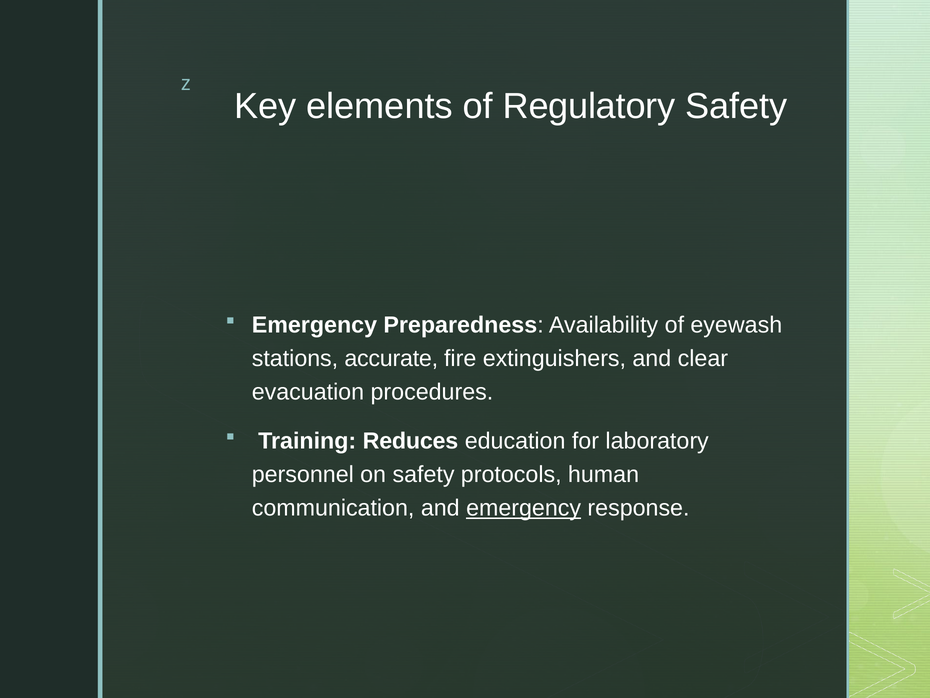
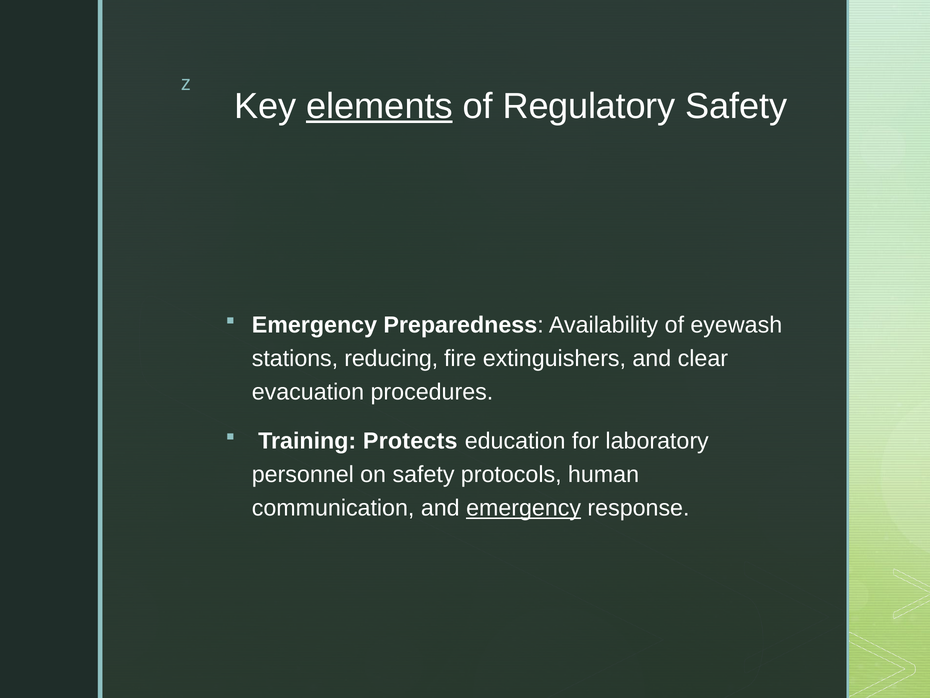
elements underline: none -> present
accurate: accurate -> reducing
Reduces: Reduces -> Protects
